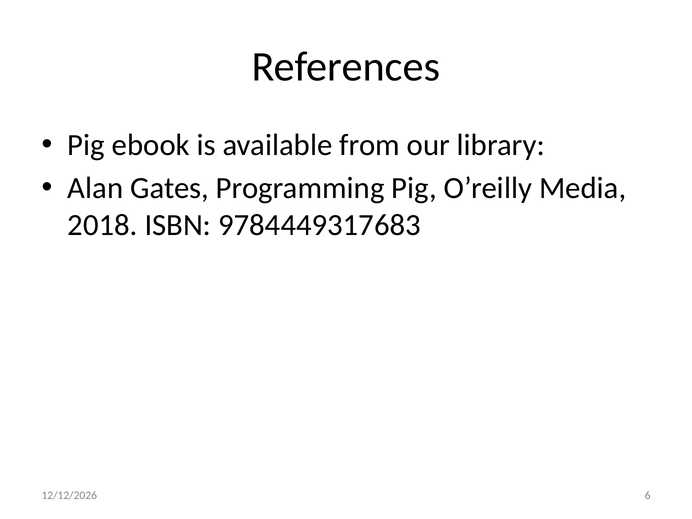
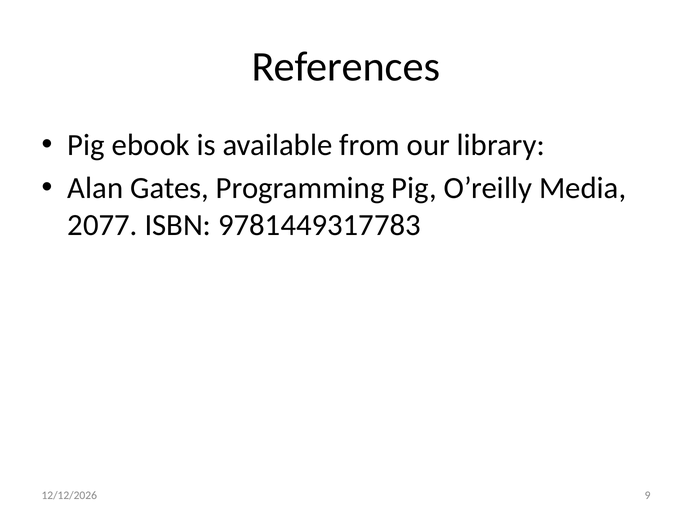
2018: 2018 -> 2077
9784449317683: 9784449317683 -> 9781449317783
6: 6 -> 9
